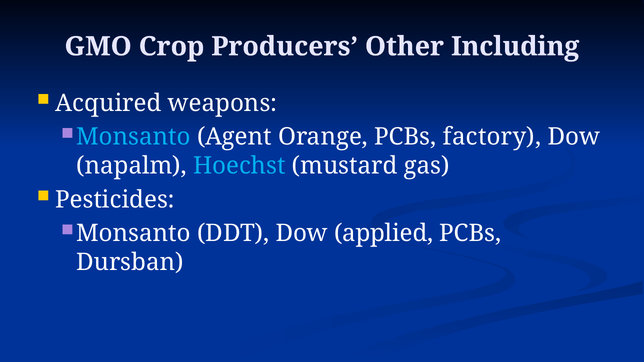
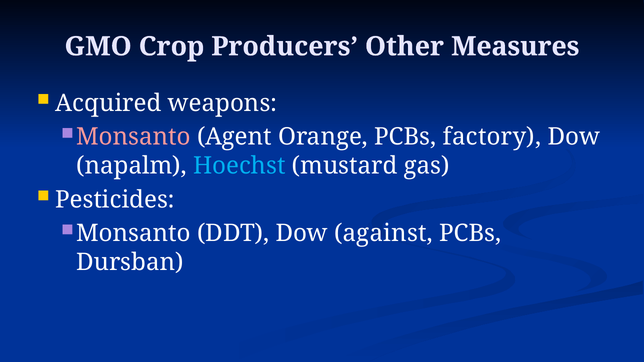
Including: Including -> Measures
Monsanto at (134, 137) colour: light blue -> pink
applied: applied -> against
